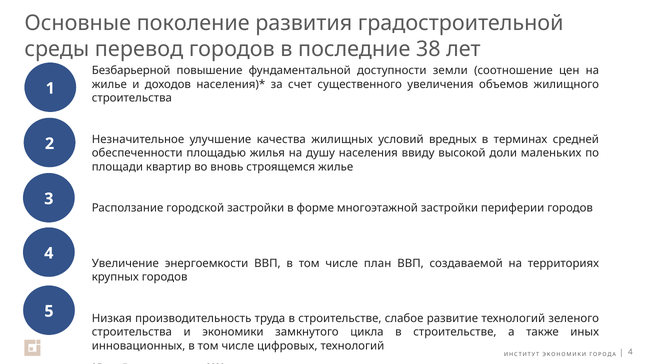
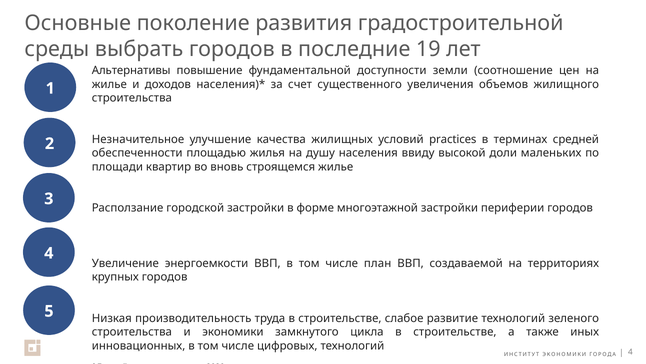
перевод: перевод -> выбрать
38: 38 -> 19
Безбарьерной: Безбарьерной -> Альтернативы
вредных: вредных -> practices
